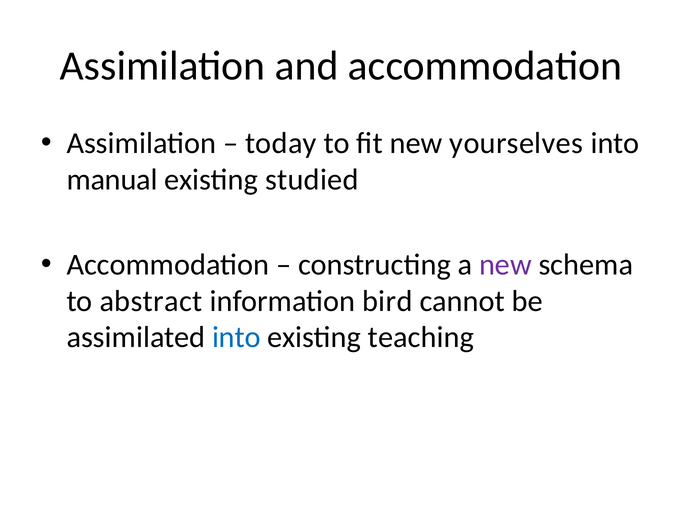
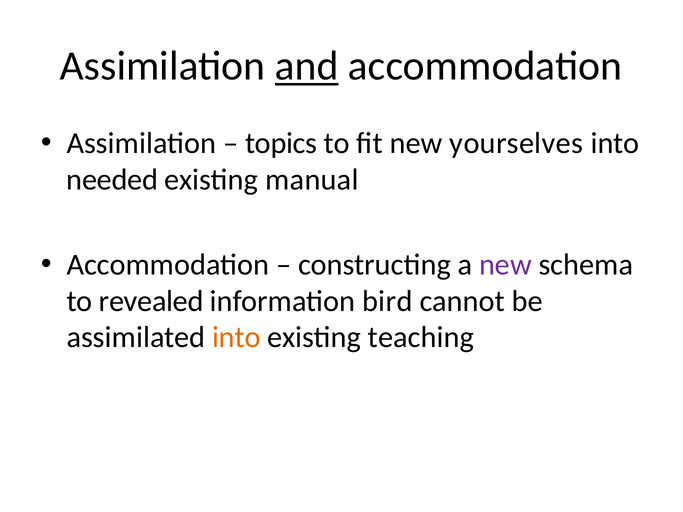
and underline: none -> present
today: today -> topics
manual: manual -> needed
studied: studied -> manual
abstract: abstract -> revealed
into at (236, 338) colour: blue -> orange
